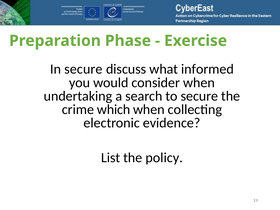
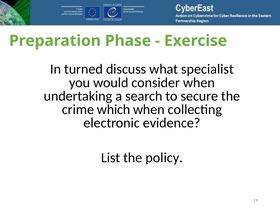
In secure: secure -> turned
informed: informed -> specialist
